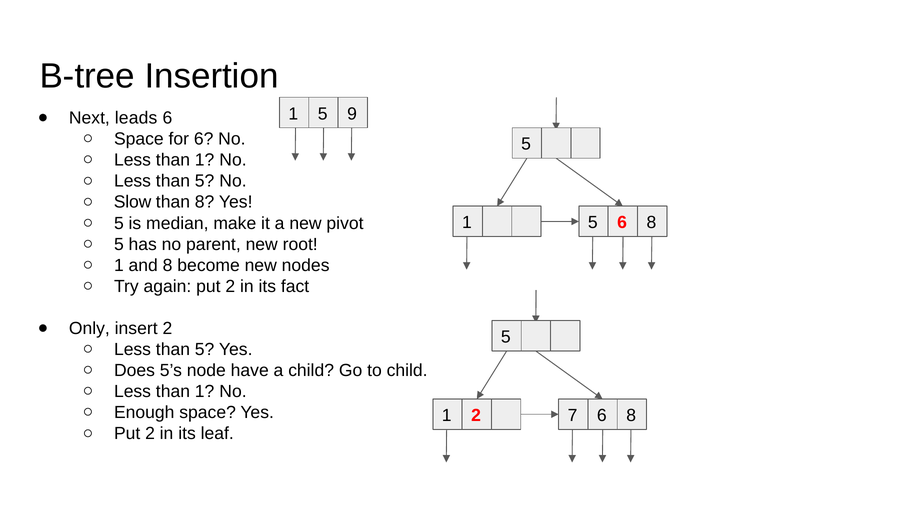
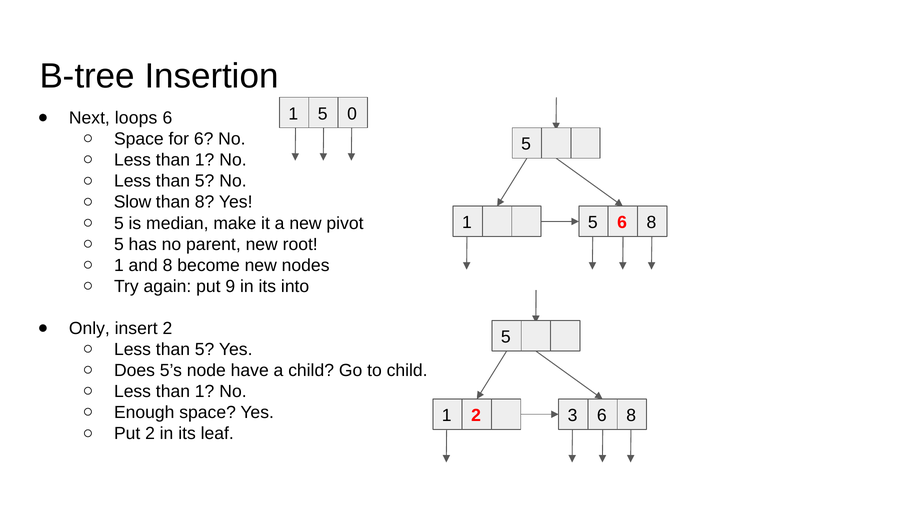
9: 9 -> 0
leads: leads -> loops
again put 2: 2 -> 9
fact: fact -> into
7: 7 -> 3
